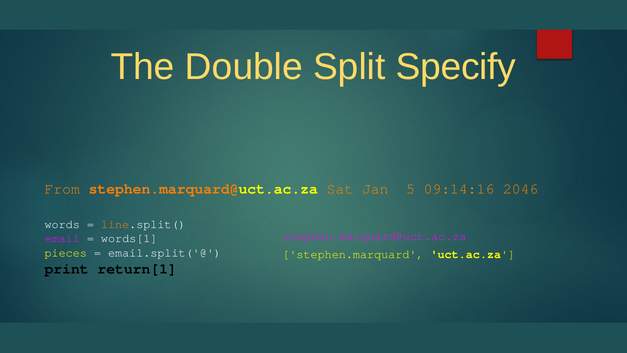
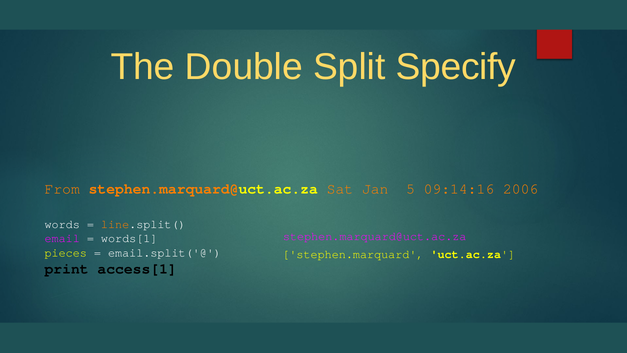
2046: 2046 -> 2006
return[1: return[1 -> access[1
